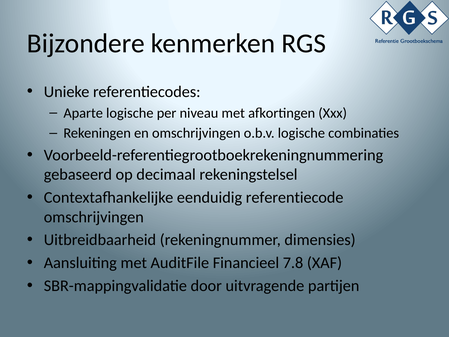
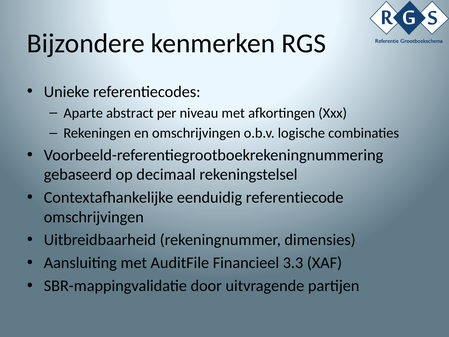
Aparte logische: logische -> abstract
7.8: 7.8 -> 3.3
